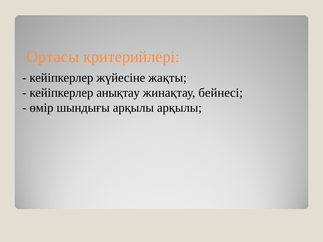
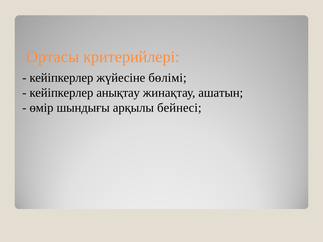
жақты: жақты -> бөлімі
бейнесі: бейнесі -> ашатын
арқылы арқылы: арқылы -> бейнесі
